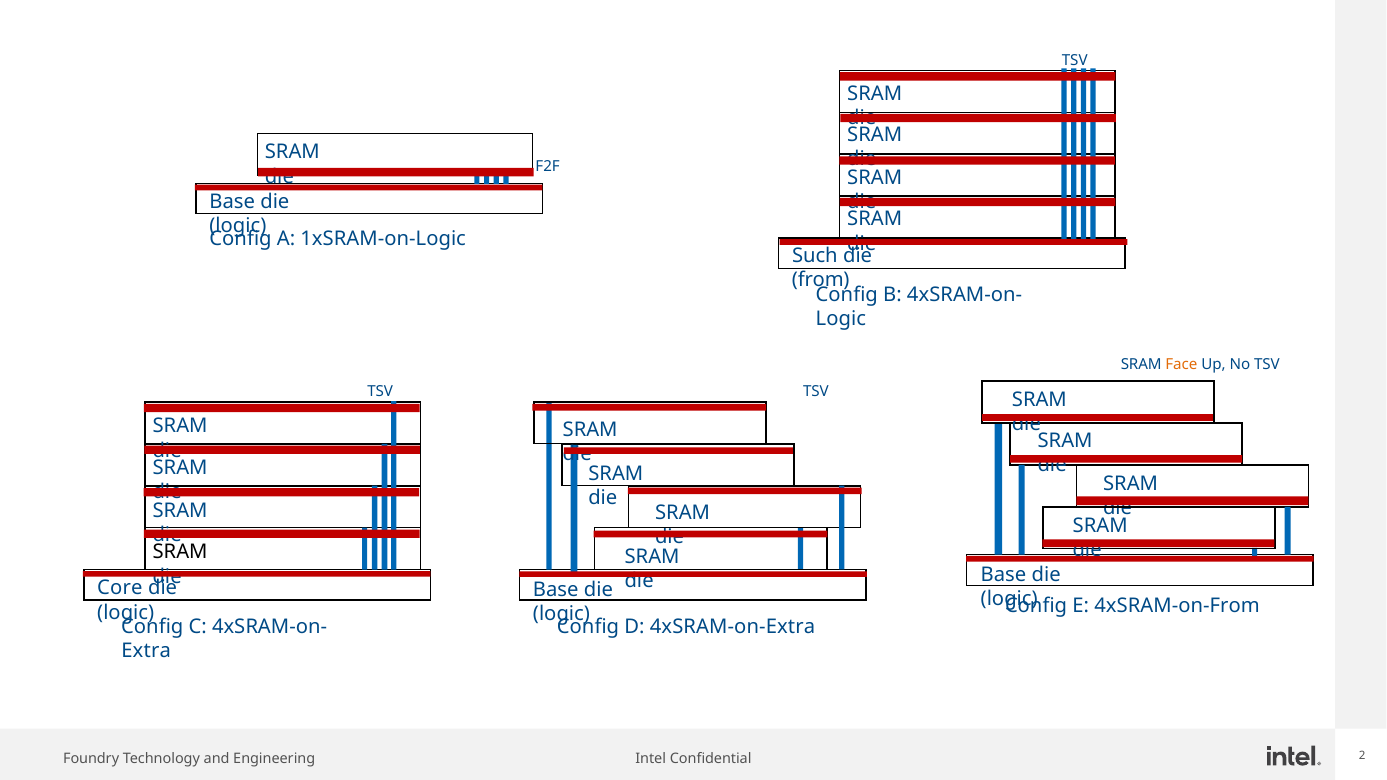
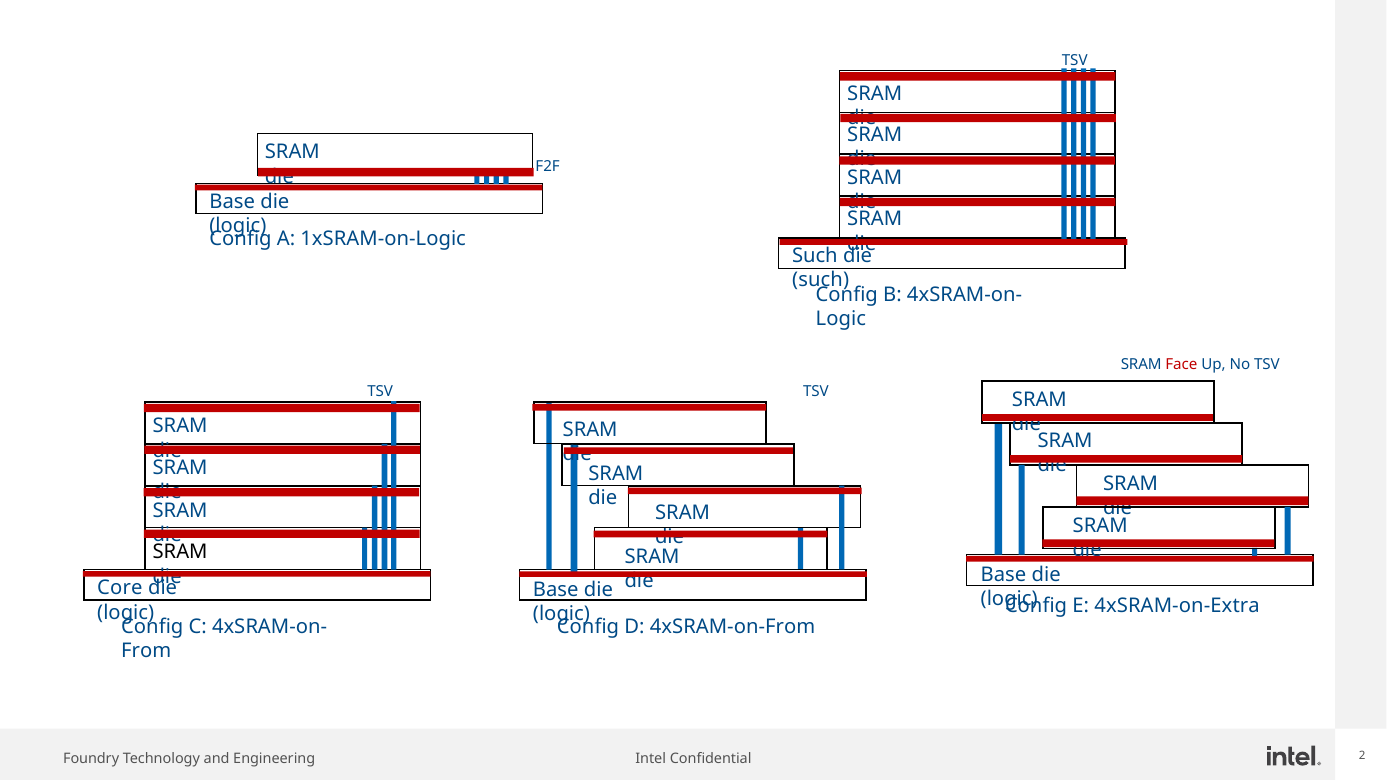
from at (821, 280): from -> such
Face colour: orange -> red
4xSRAM-on-From: 4xSRAM-on-From -> 4xSRAM-on-Extra
4xSRAM-on-Extra: 4xSRAM-on-Extra -> 4xSRAM-on-From
Extra: Extra -> From
